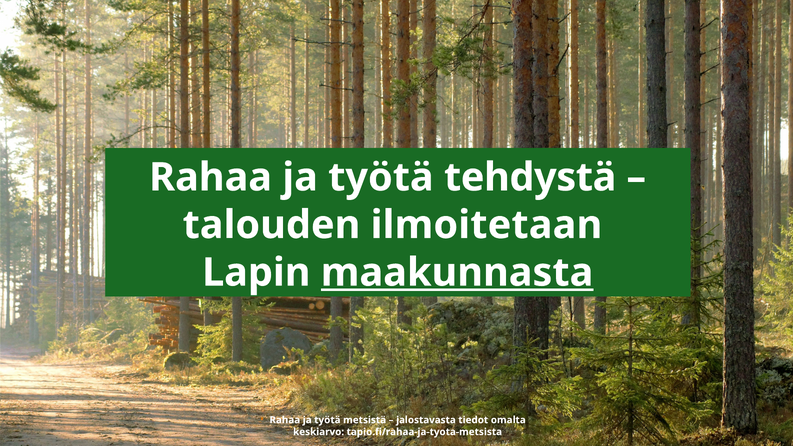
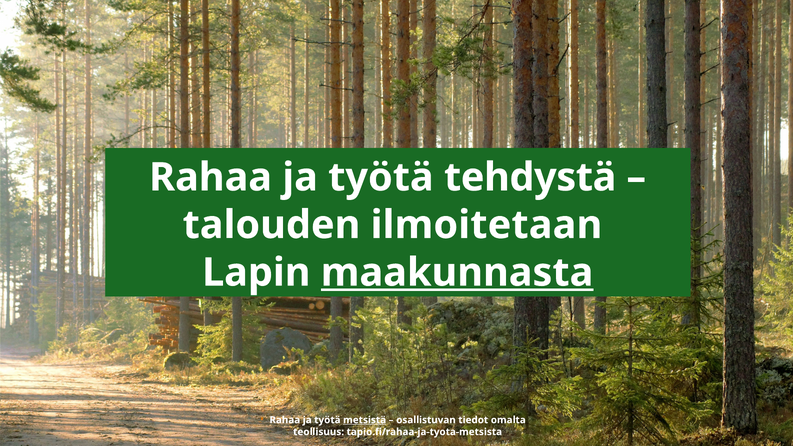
metsistä underline: none -> present
jalostavasta: jalostavasta -> osallistuvan
keskiarvo: keskiarvo -> teollisuus
